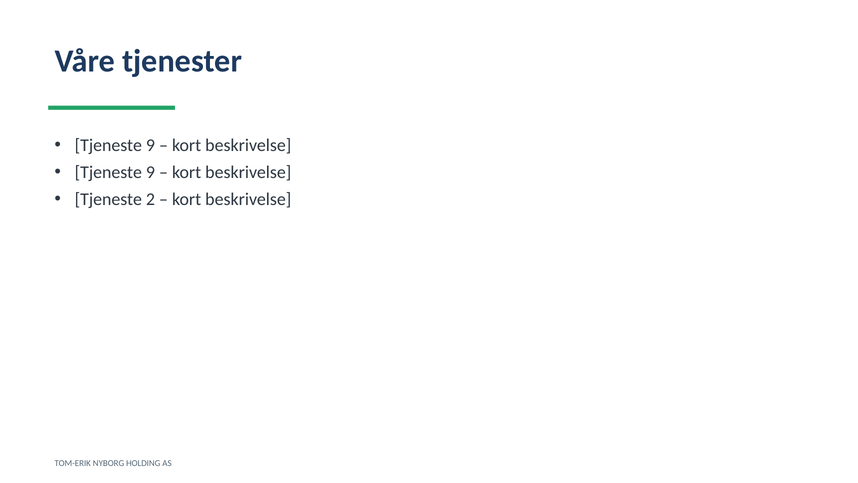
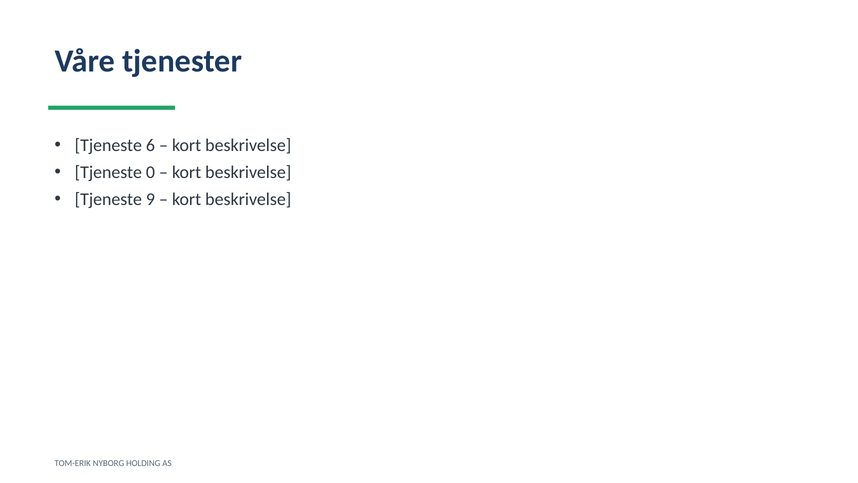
9 at (150, 145): 9 -> 6
9 at (150, 172): 9 -> 0
2: 2 -> 9
